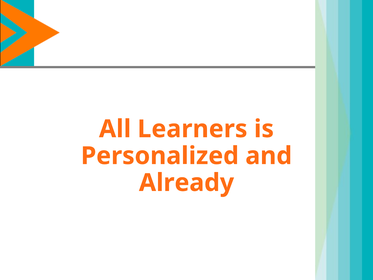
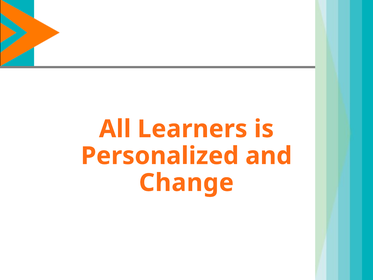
Already: Already -> Change
